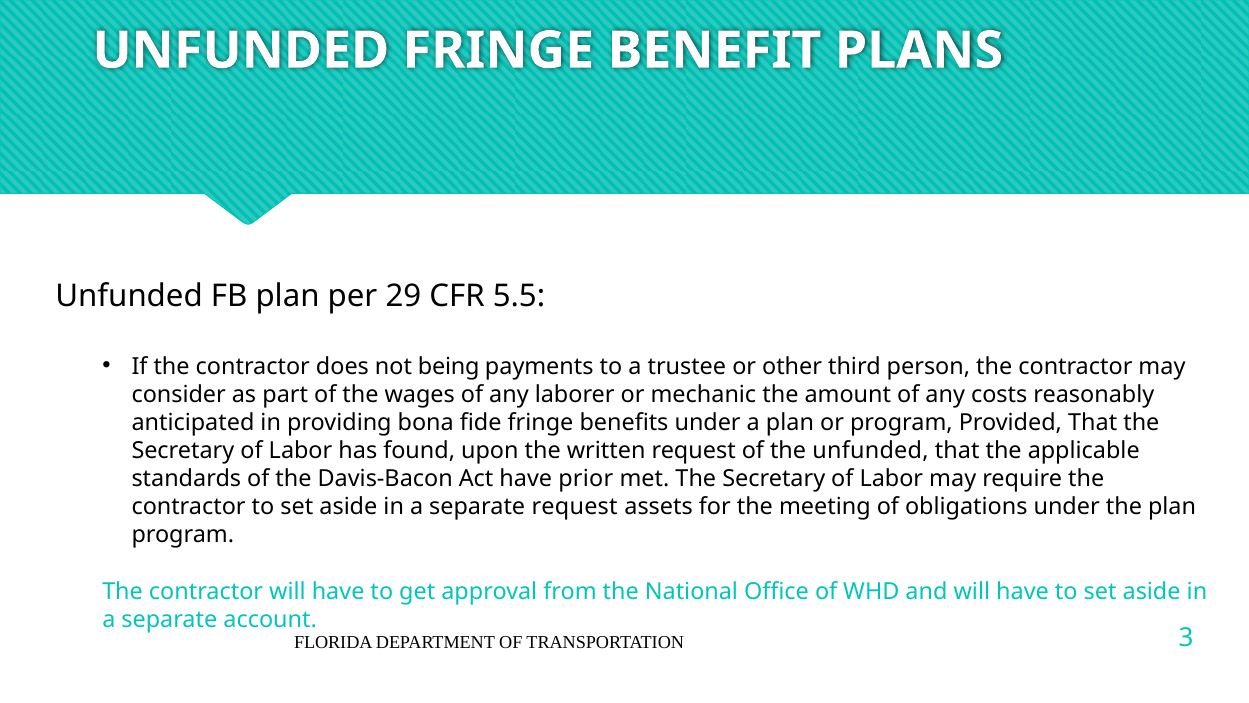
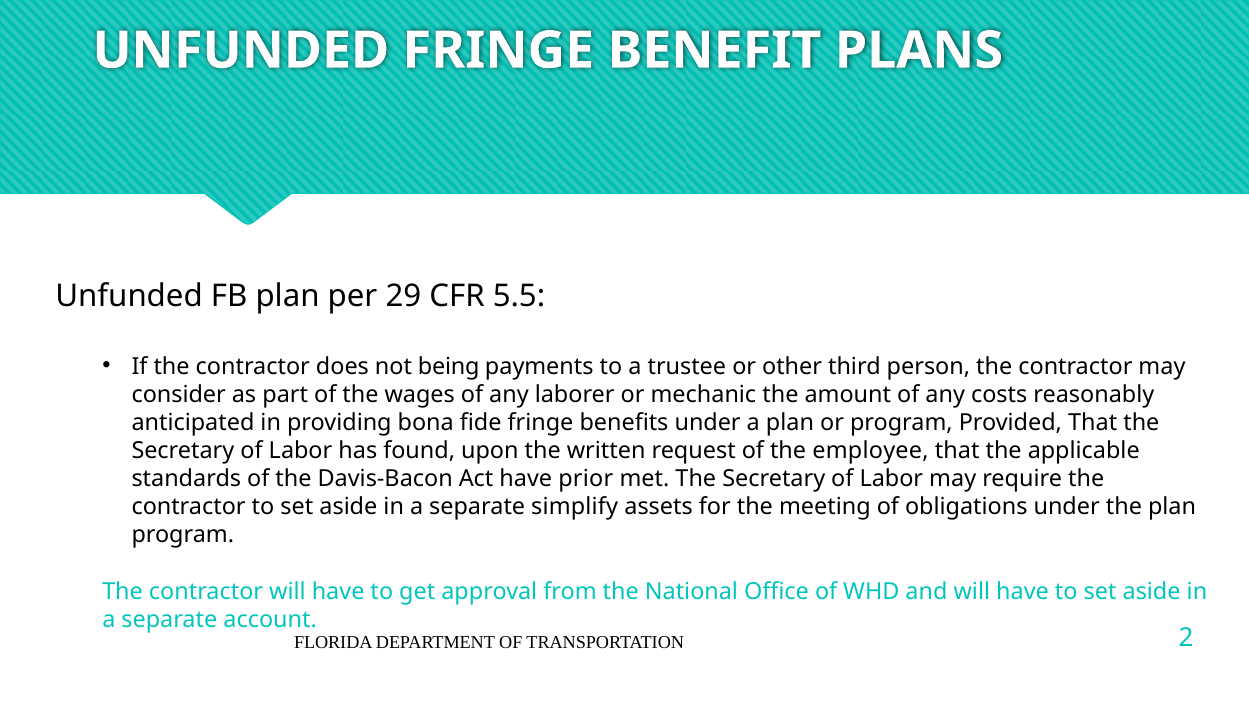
the unfunded: unfunded -> employee
separate request: request -> simplify
3: 3 -> 2
